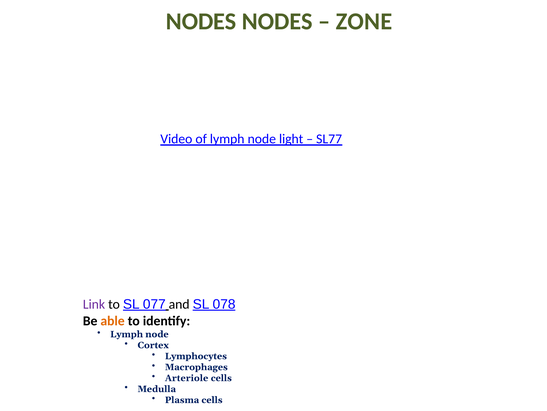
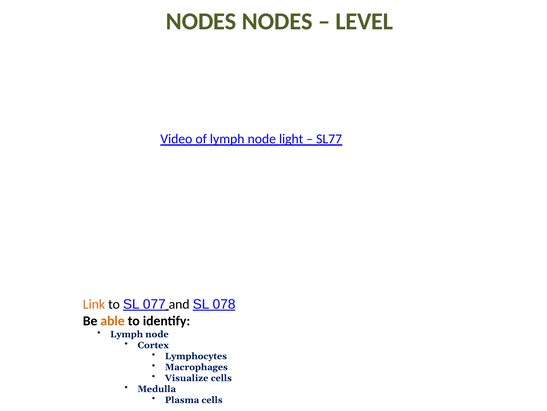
ZONE: ZONE -> LEVEL
Link colour: purple -> orange
Arteriole: Arteriole -> Visualize
